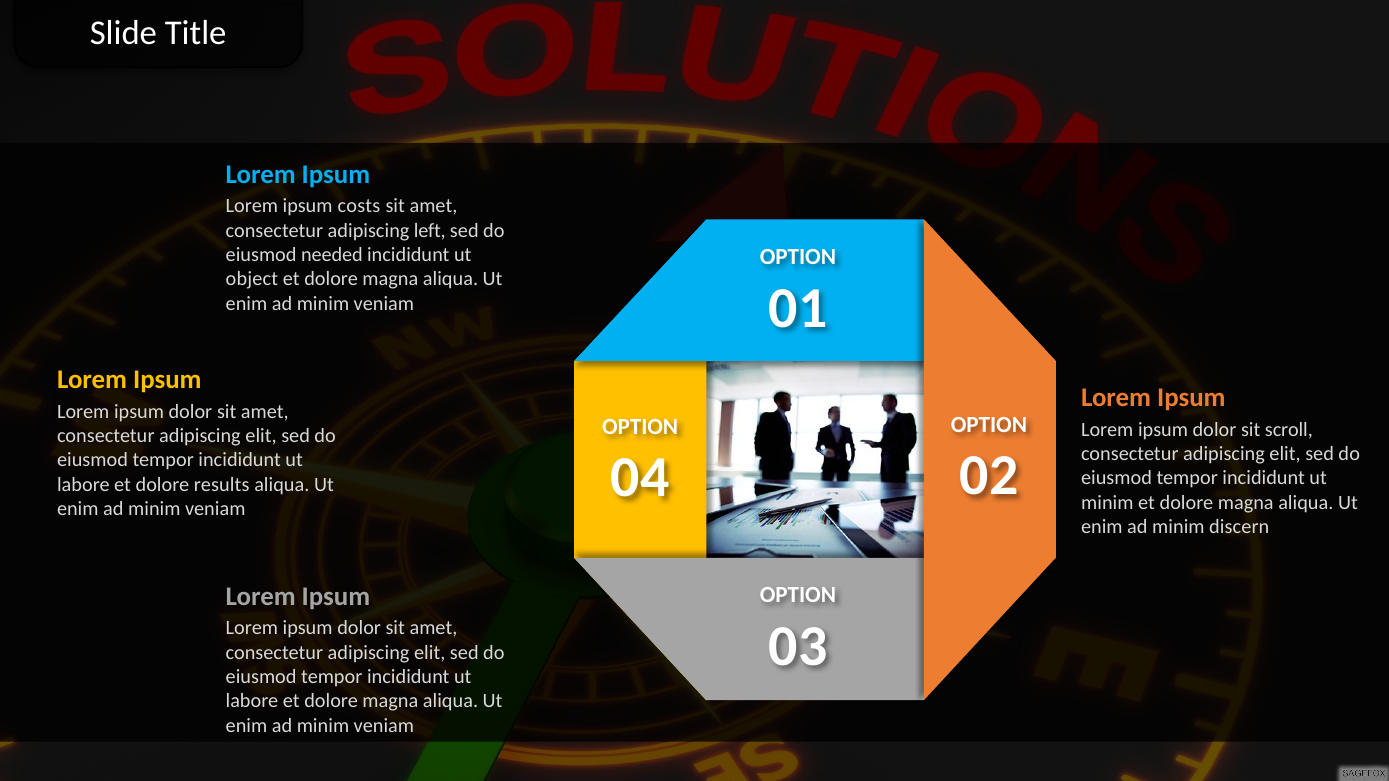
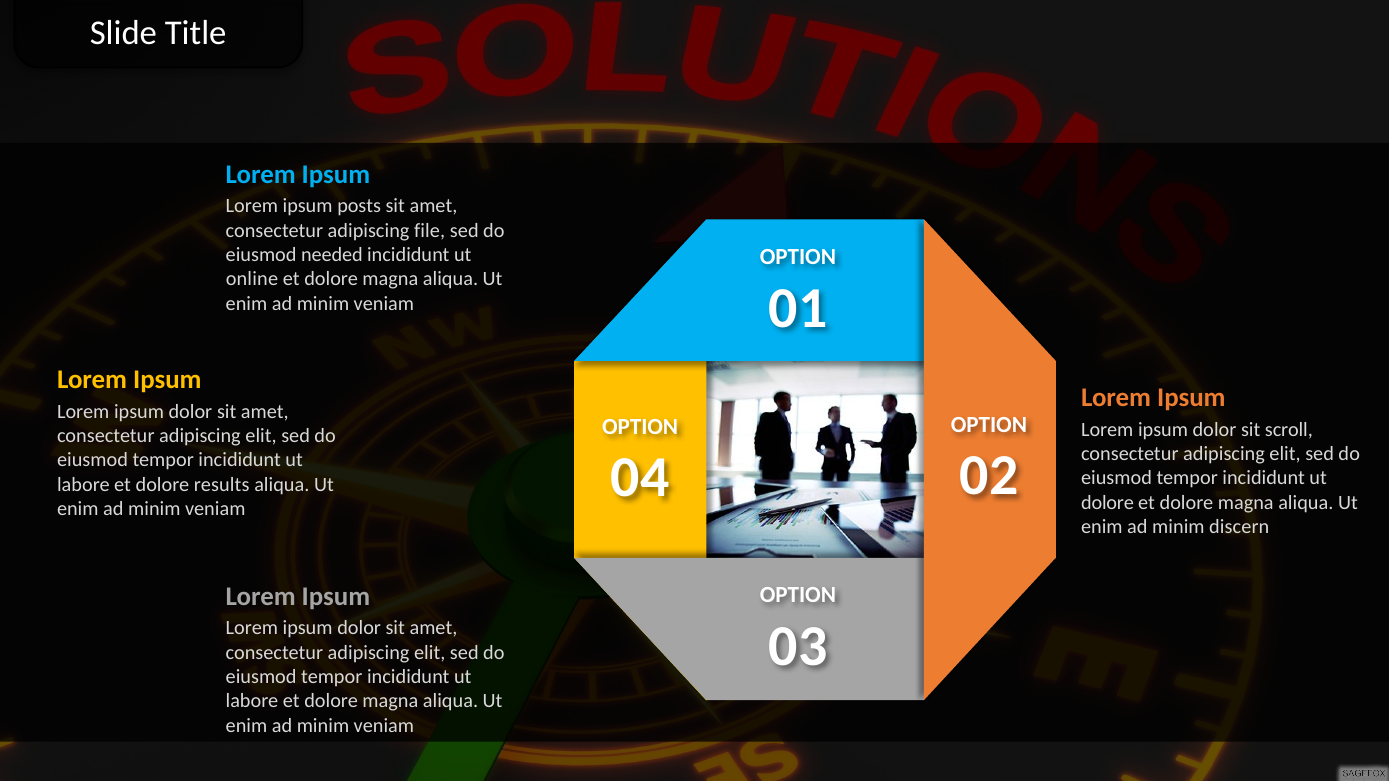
costs: costs -> posts
left: left -> file
object: object -> online
minim at (1107, 503): minim -> dolore
